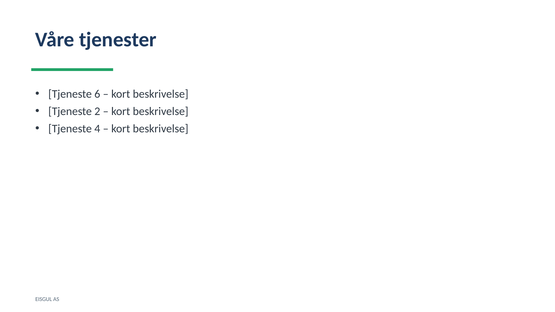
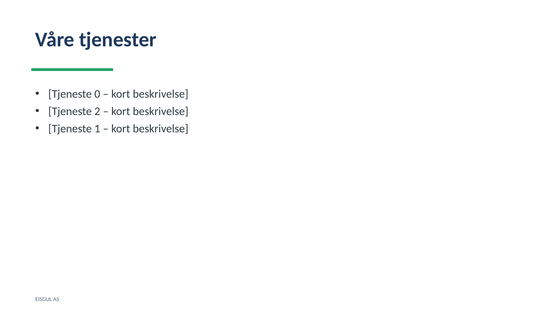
6: 6 -> 0
4: 4 -> 1
